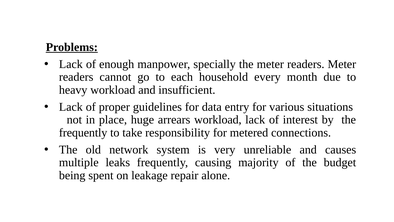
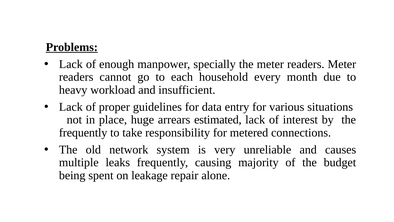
arrears workload: workload -> estimated
